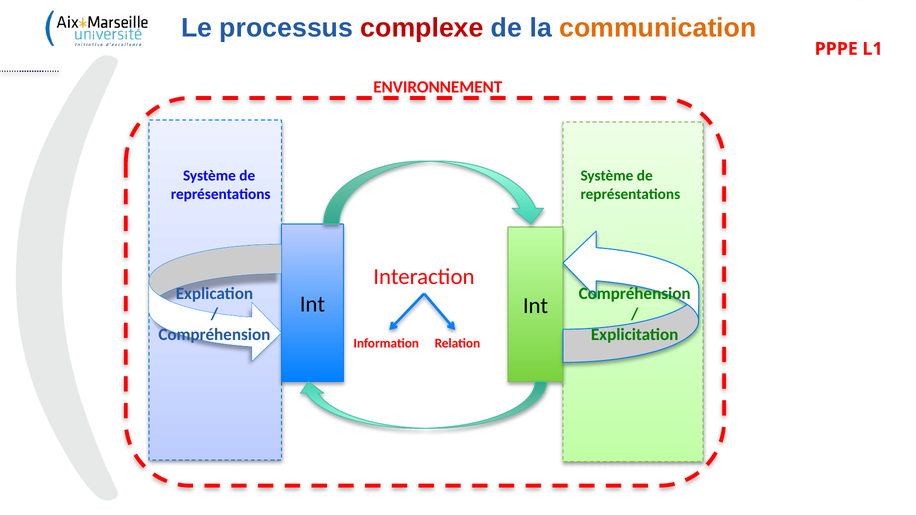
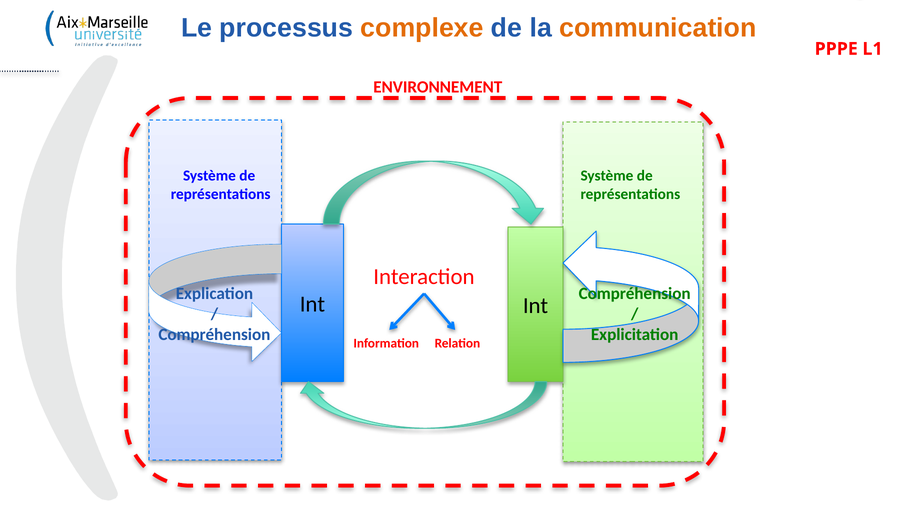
complexe colour: red -> orange
